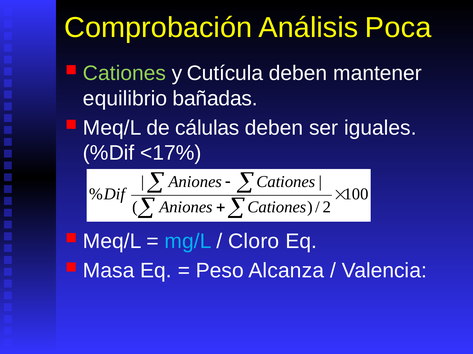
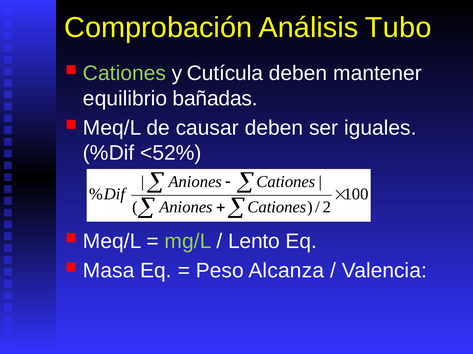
Poca: Poca -> Tubo
cálulas: cálulas -> causar
<17%: <17% -> <52%
mg/L colour: light blue -> light green
Cloro: Cloro -> Lento
